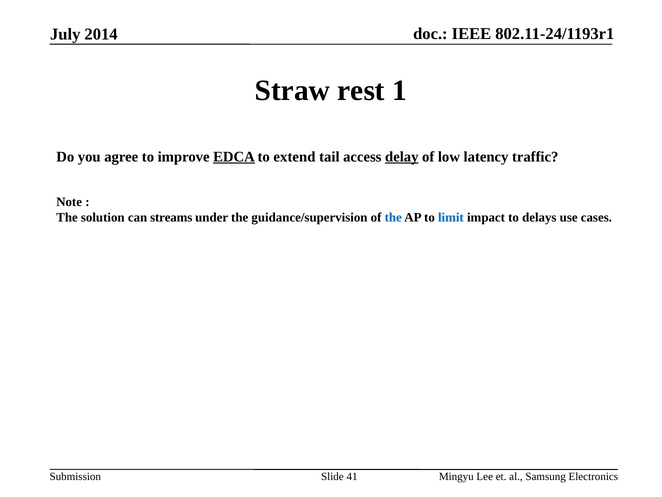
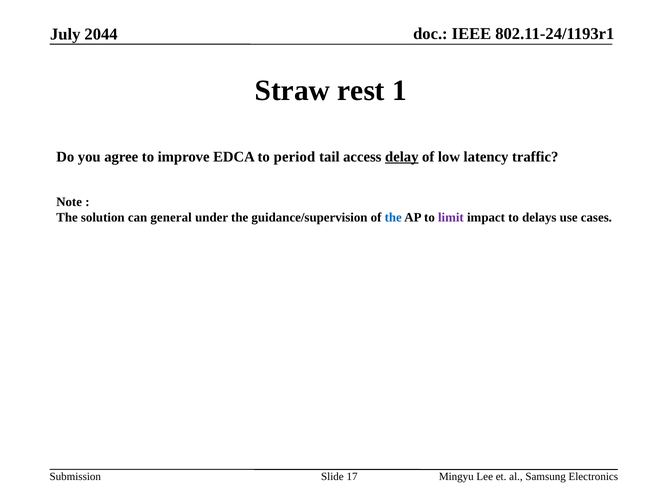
2014: 2014 -> 2044
EDCA underline: present -> none
extend: extend -> period
streams: streams -> general
limit colour: blue -> purple
41: 41 -> 17
